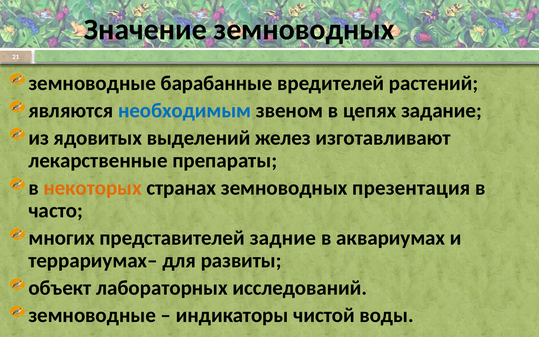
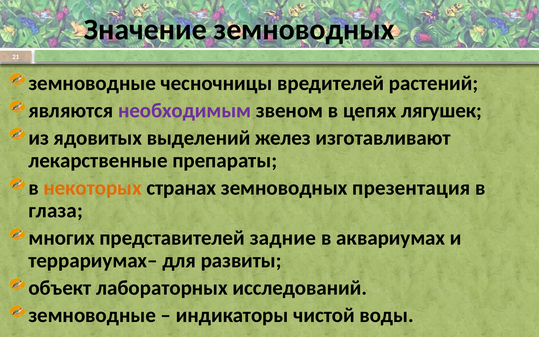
барабанные: барабанные -> чесночницы
необходимым colour: blue -> purple
задание: задание -> лягушек
часто: часто -> глаза
